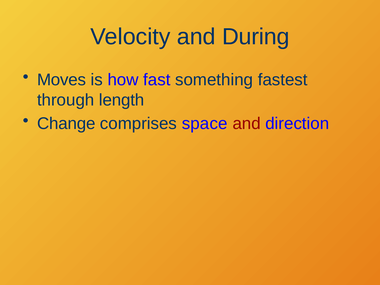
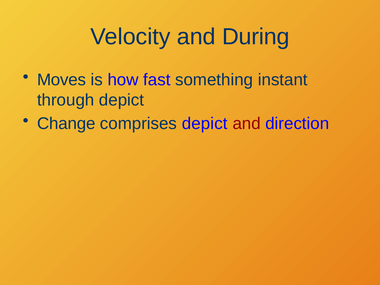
fastest: fastest -> instant
through length: length -> depict
comprises space: space -> depict
